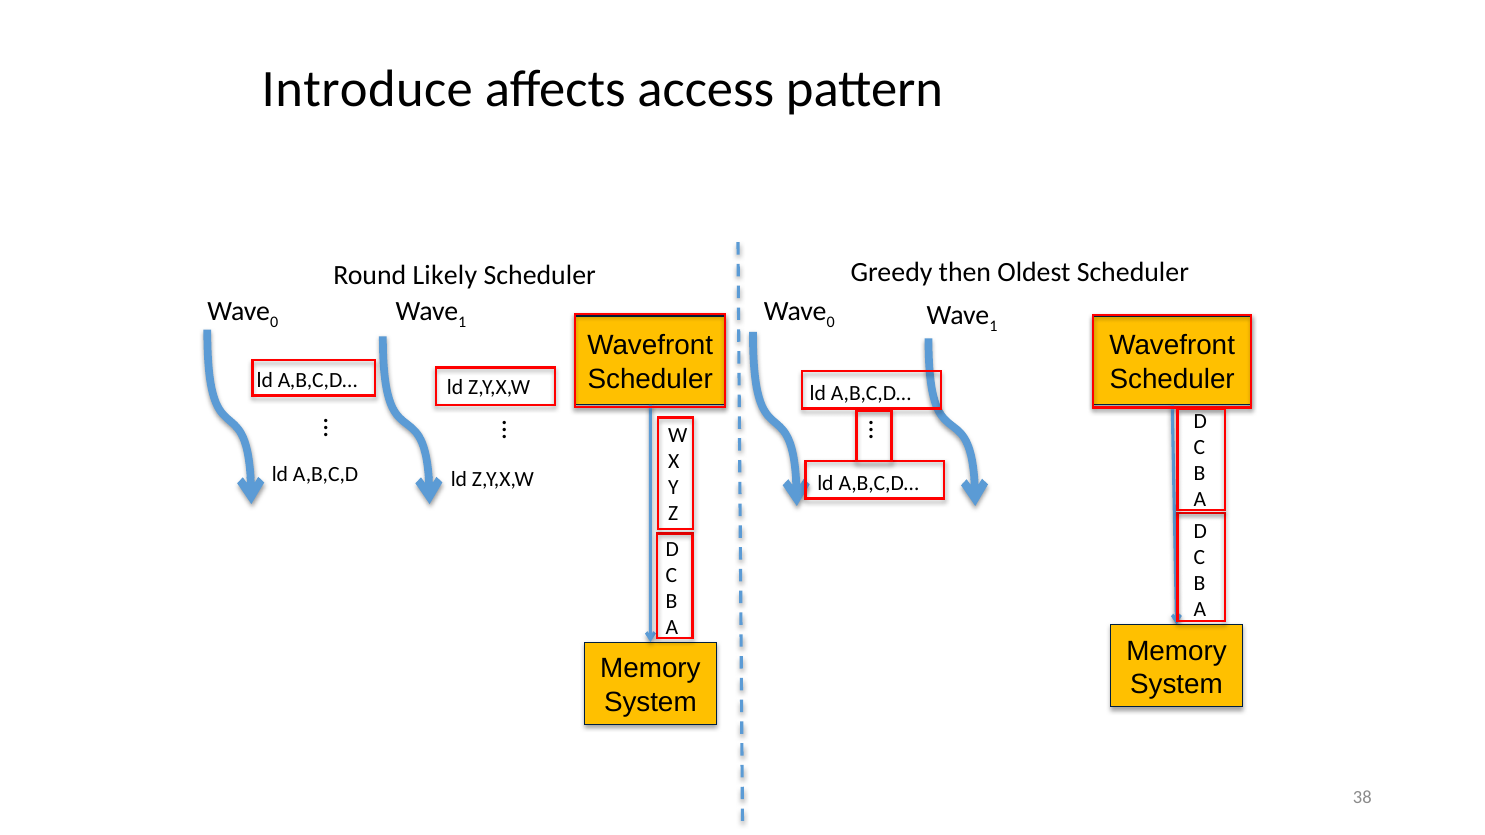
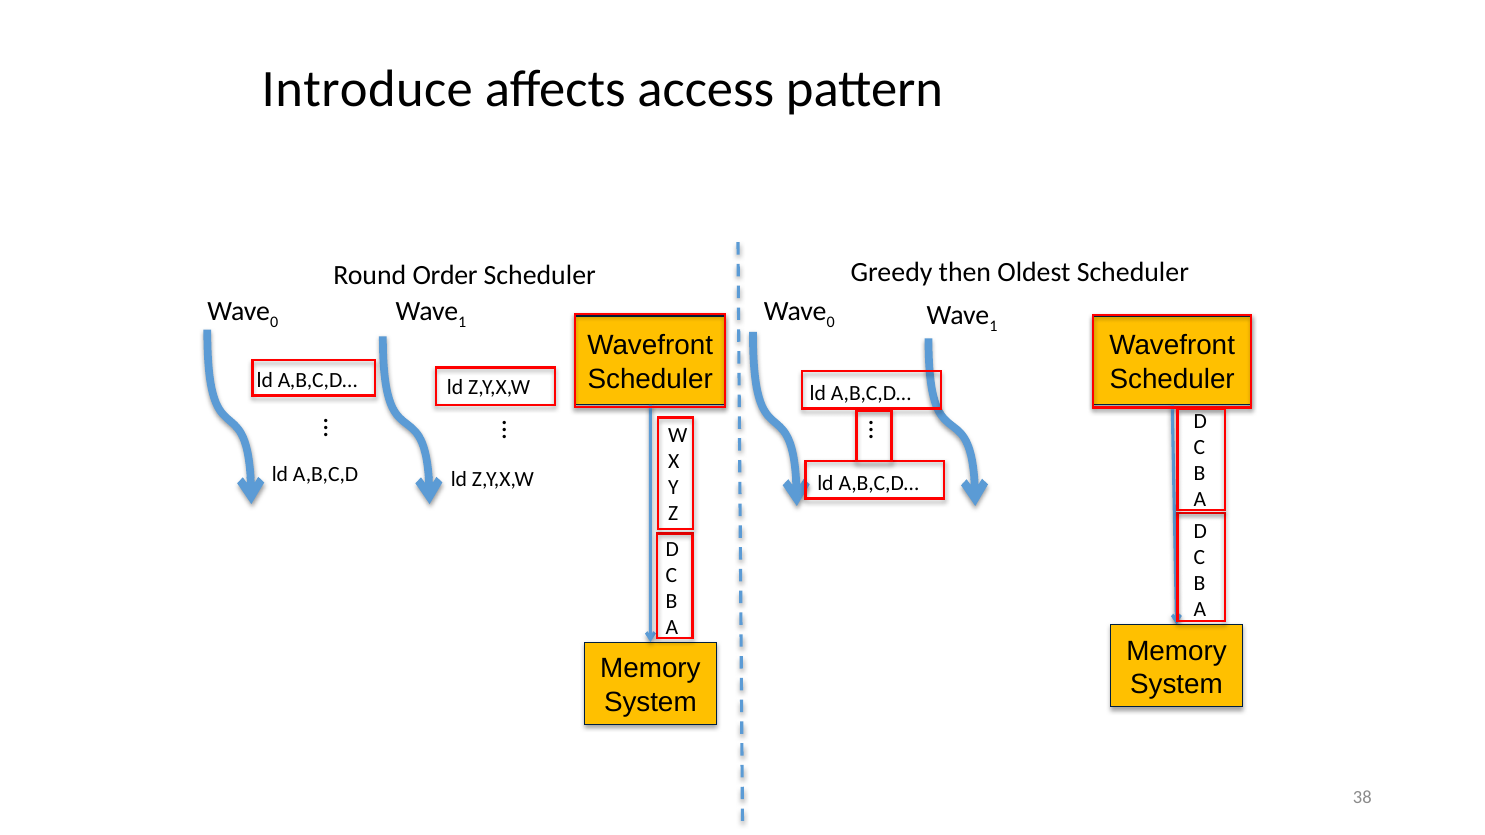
Likely: Likely -> Order
